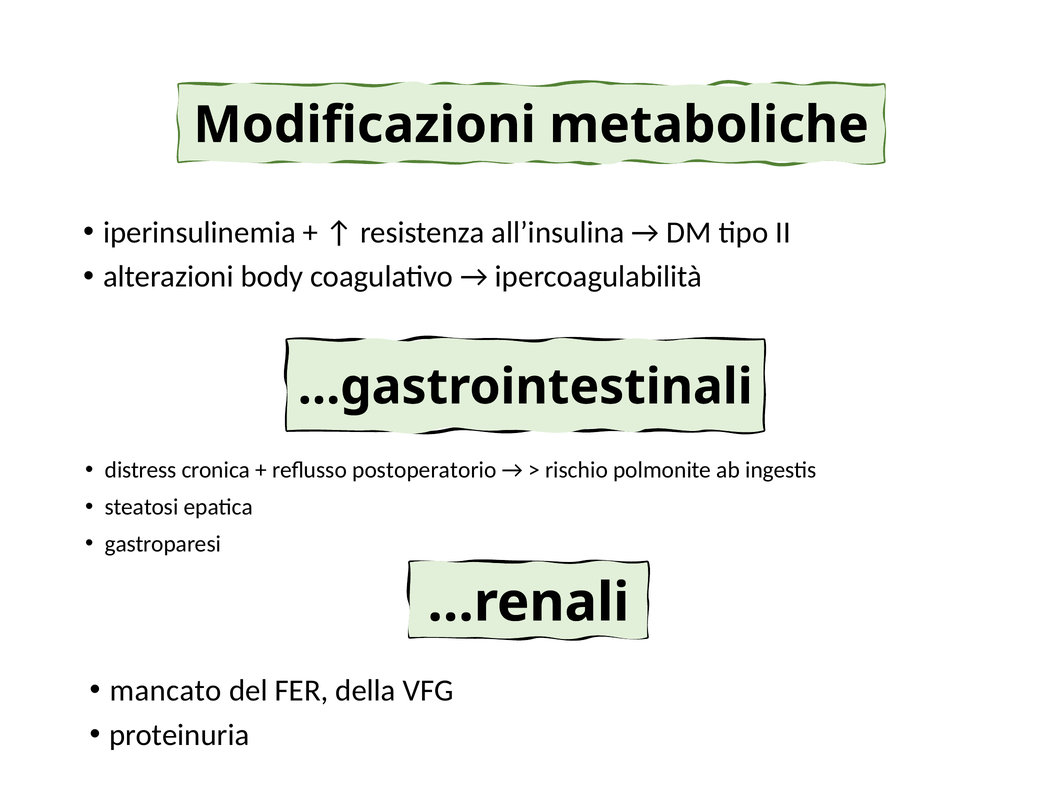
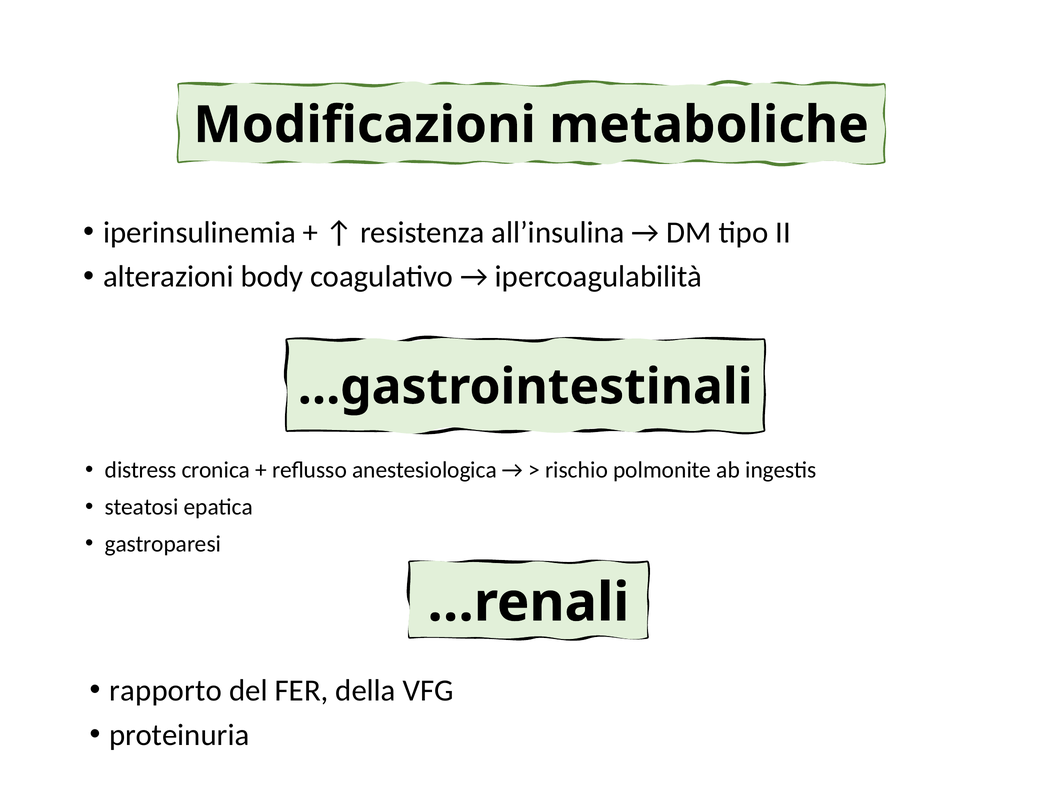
postoperatorio: postoperatorio -> anestesiologica
mancato: mancato -> rapporto
